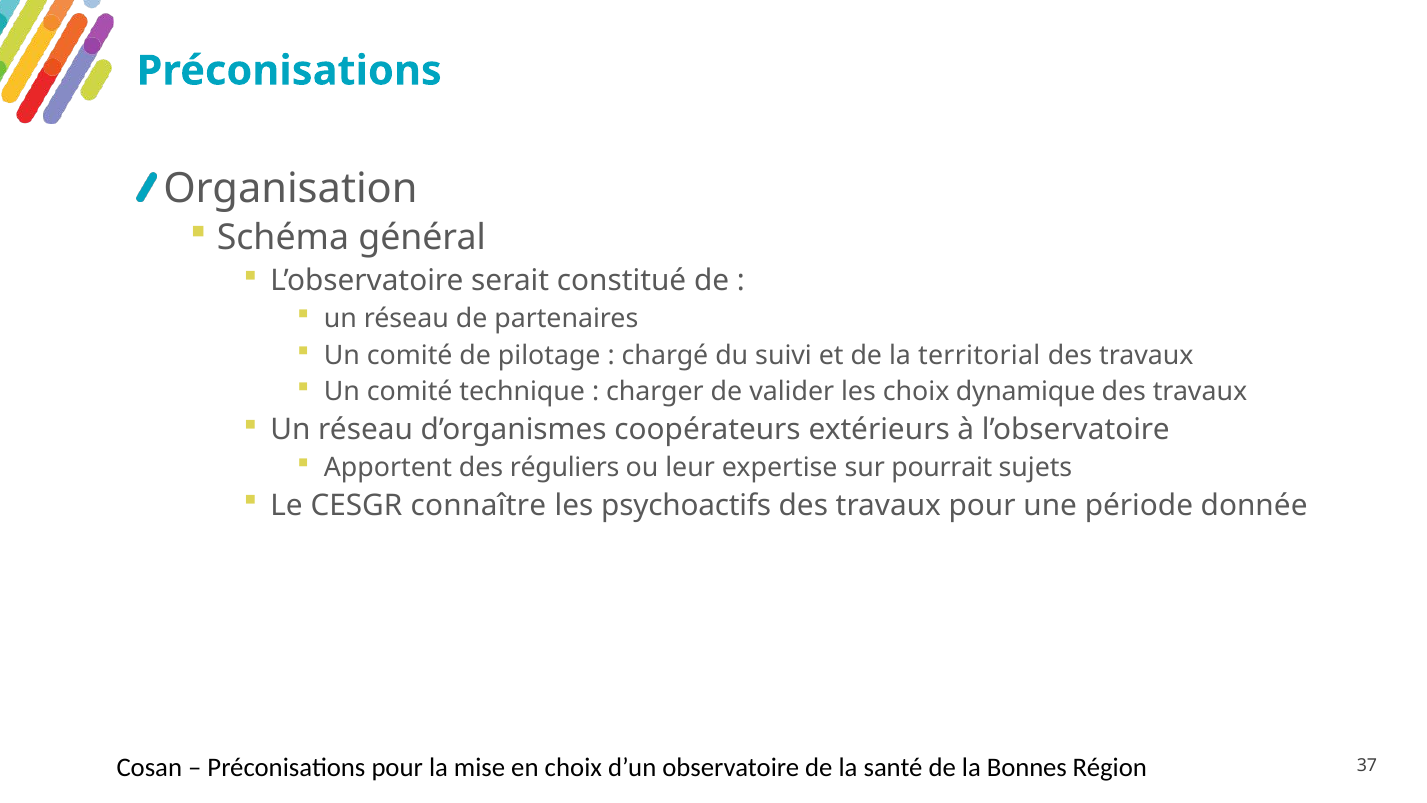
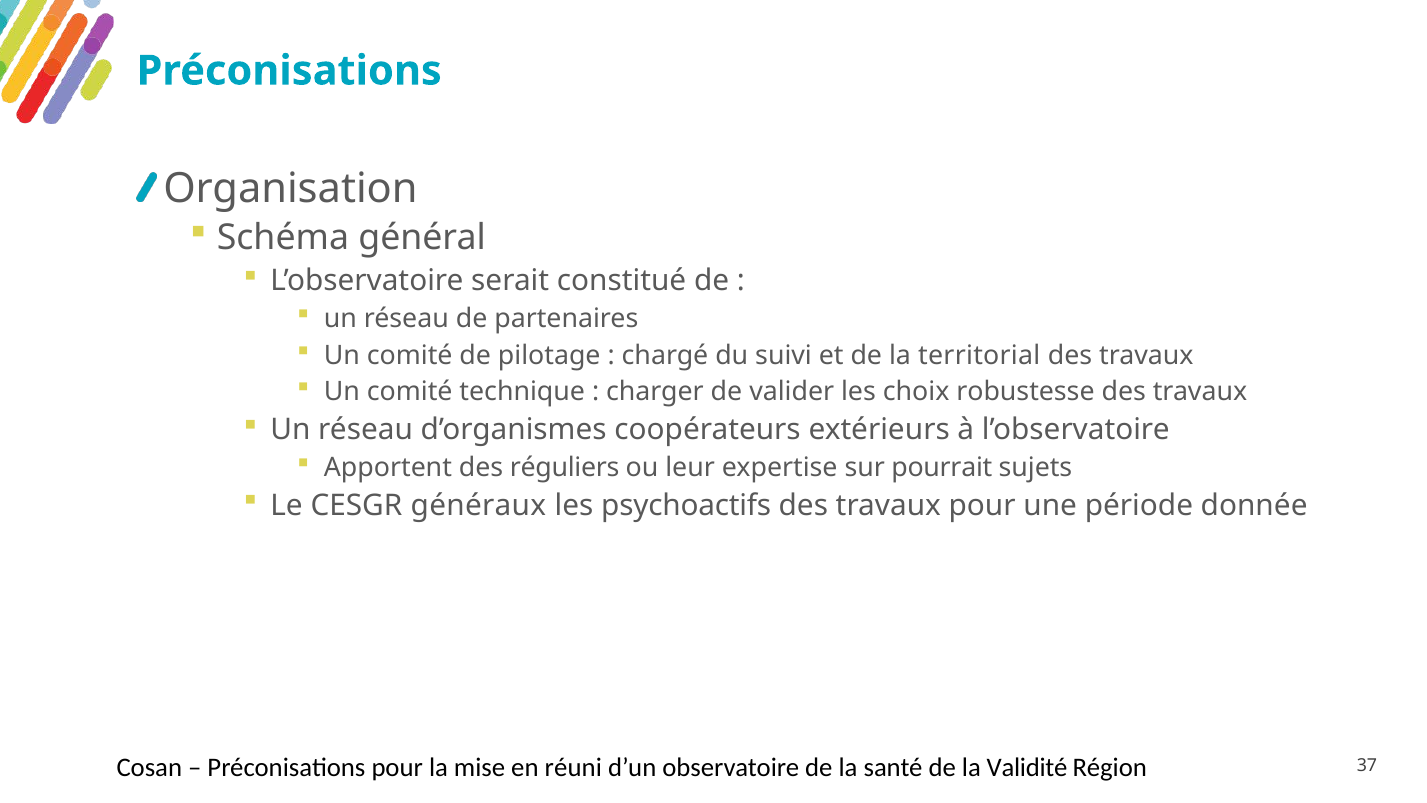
dynamique: dynamique -> robustesse
connaître: connaître -> généraux
en choix: choix -> réuni
Bonnes: Bonnes -> Validité
